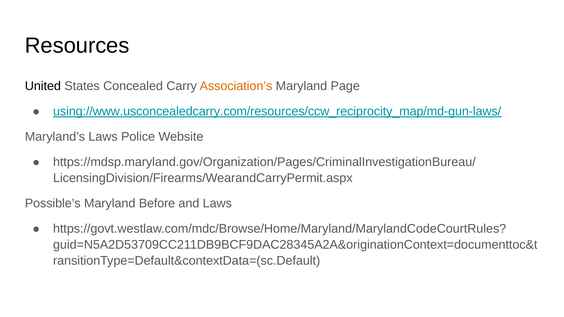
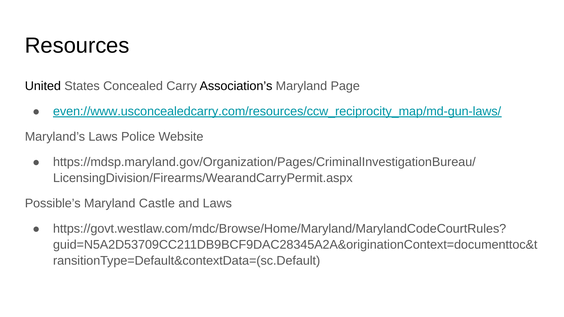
Association’s colour: orange -> black
using://www.usconcealedcarry.com/resources/ccw_reciprocity_map/md-gun-laws/: using://www.usconcealedcarry.com/resources/ccw_reciprocity_map/md-gun-laws/ -> even://www.usconcealedcarry.com/resources/ccw_reciprocity_map/md-gun-laws/
Before: Before -> Castle
